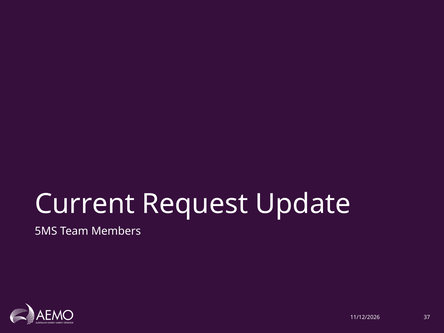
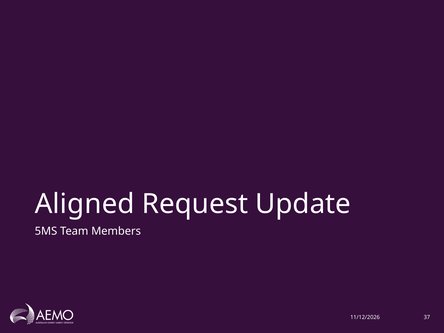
Current: Current -> Aligned
